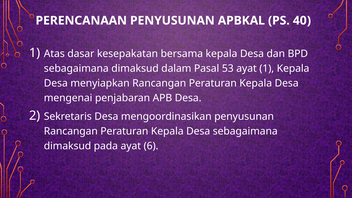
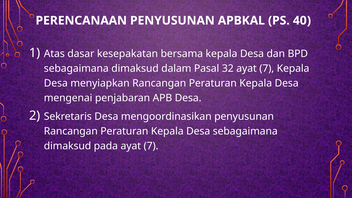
53: 53 -> 32
1 at (267, 69): 1 -> 7
pada ayat 6: 6 -> 7
